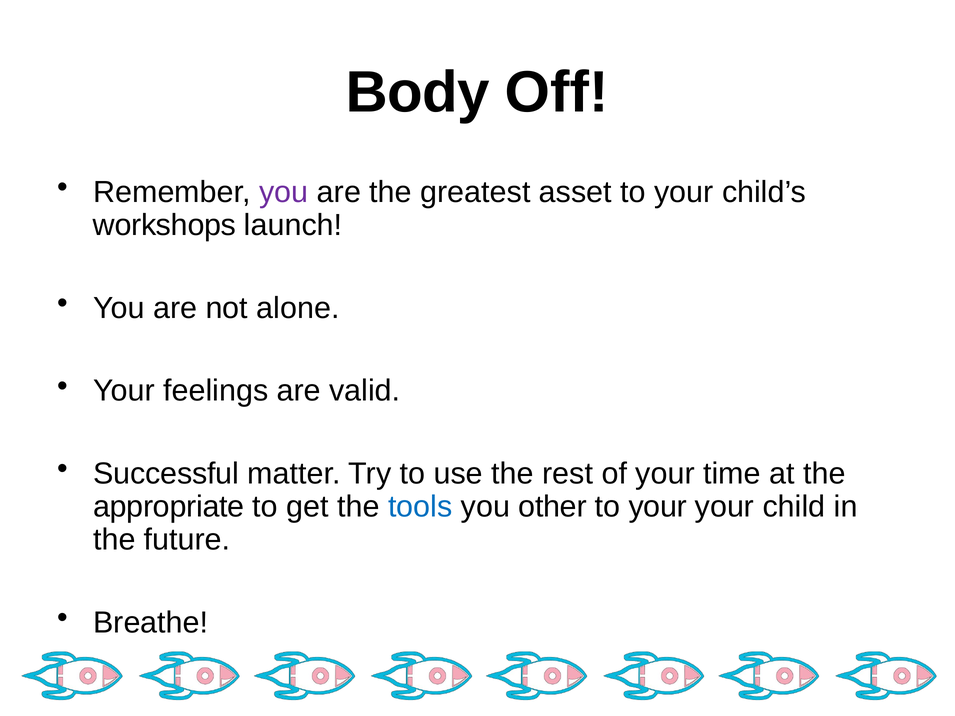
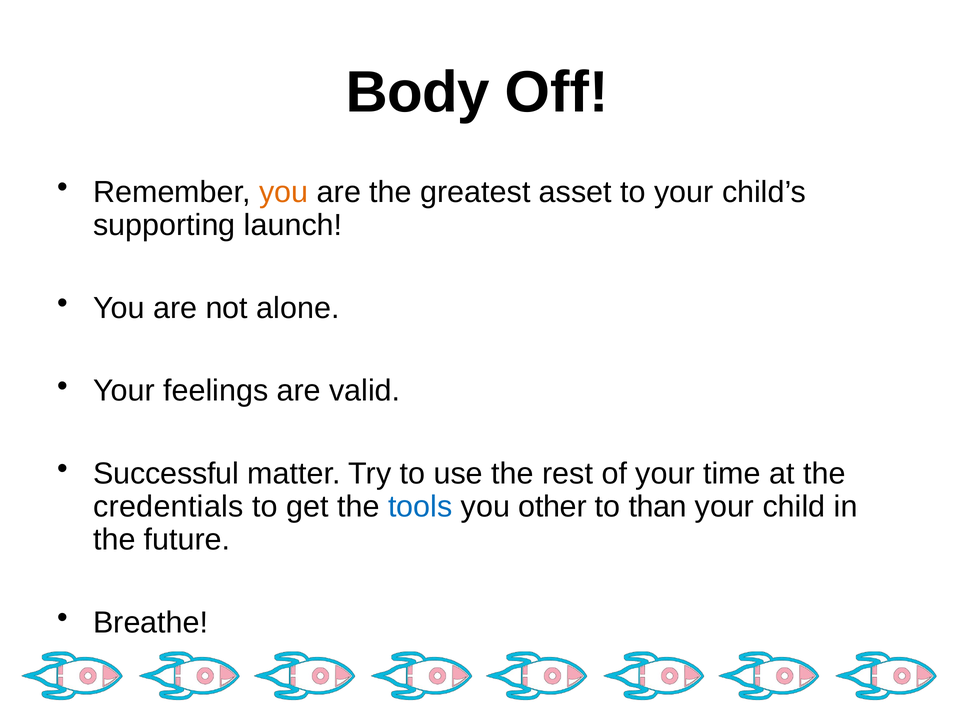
you at (284, 192) colour: purple -> orange
workshops: workshops -> supporting
appropriate: appropriate -> credentials
your at (658, 507): your -> than
